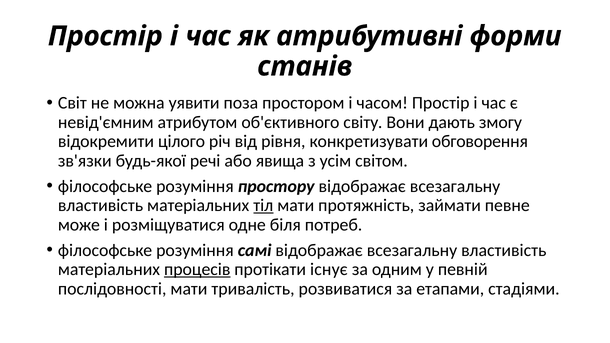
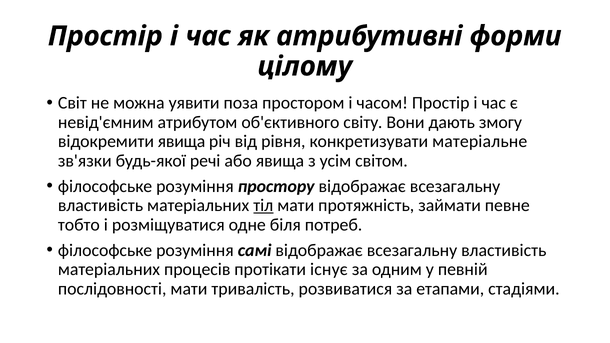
станів: станів -> цілому
відокремити цілого: цілого -> явища
обговорення: обговорення -> матеріальне
може: може -> тобто
процесів underline: present -> none
